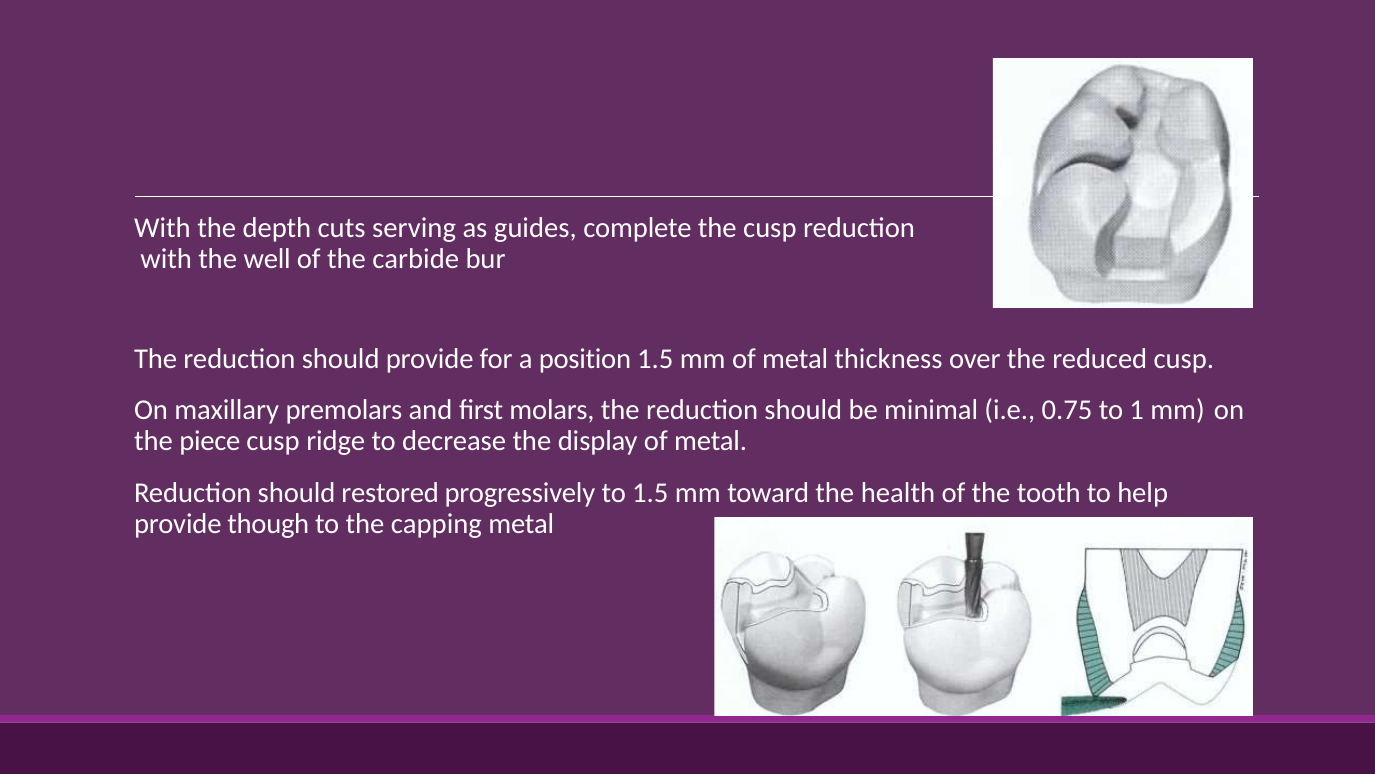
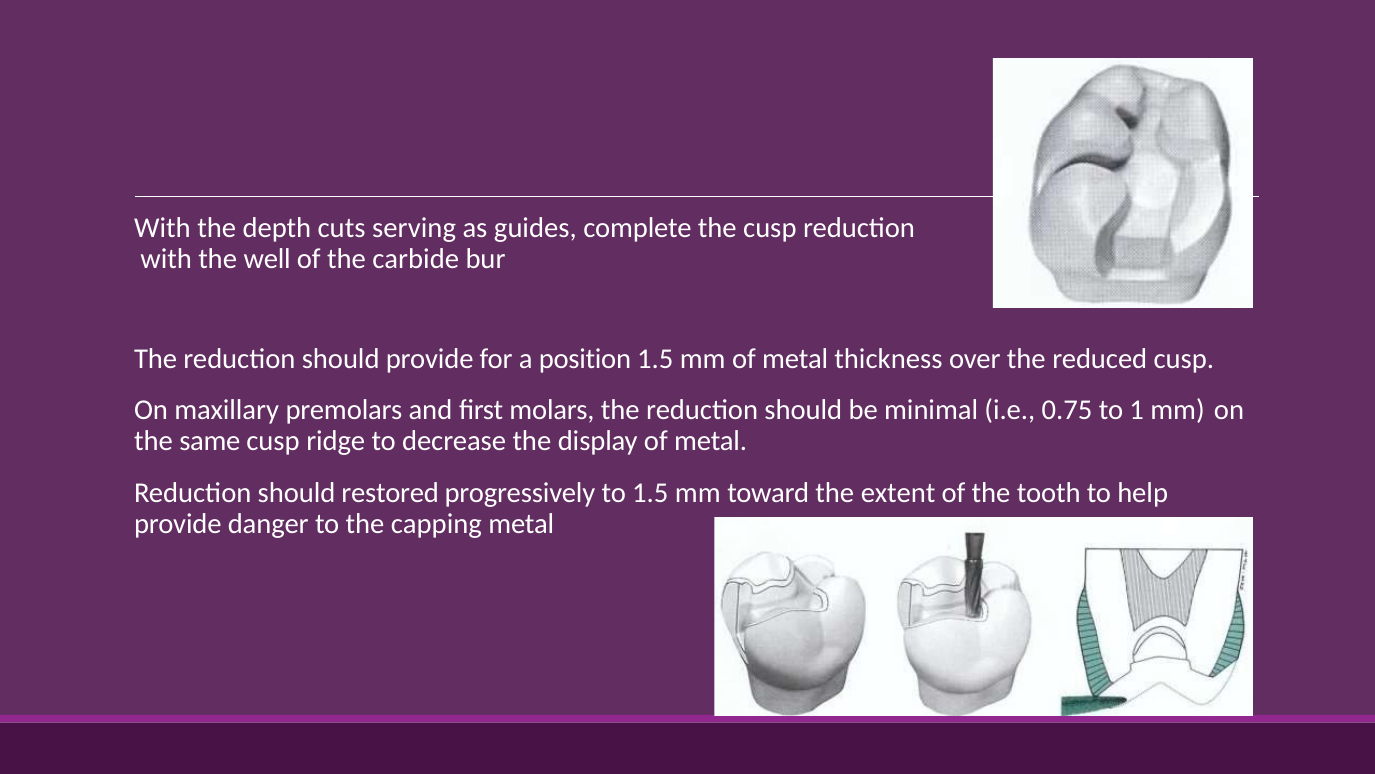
piece: piece -> same
health: health -> extent
though: though -> danger
